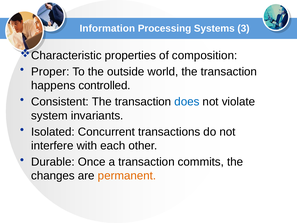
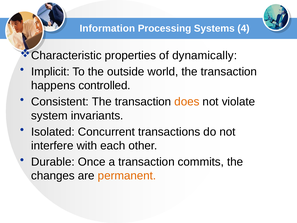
3: 3 -> 4
composition: composition -> dynamically
Proper: Proper -> Implicit
does colour: blue -> orange
